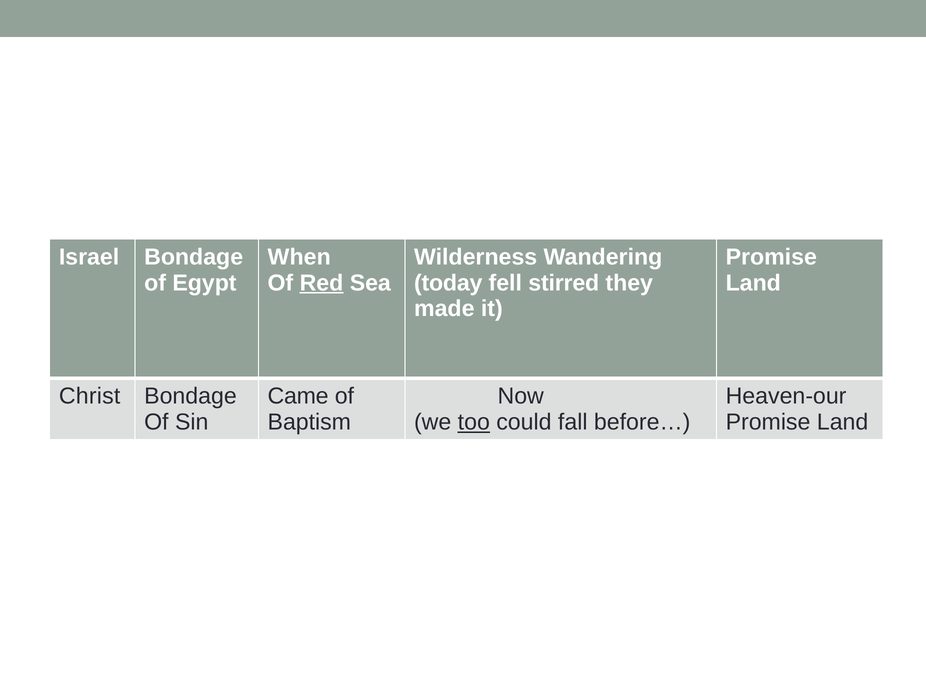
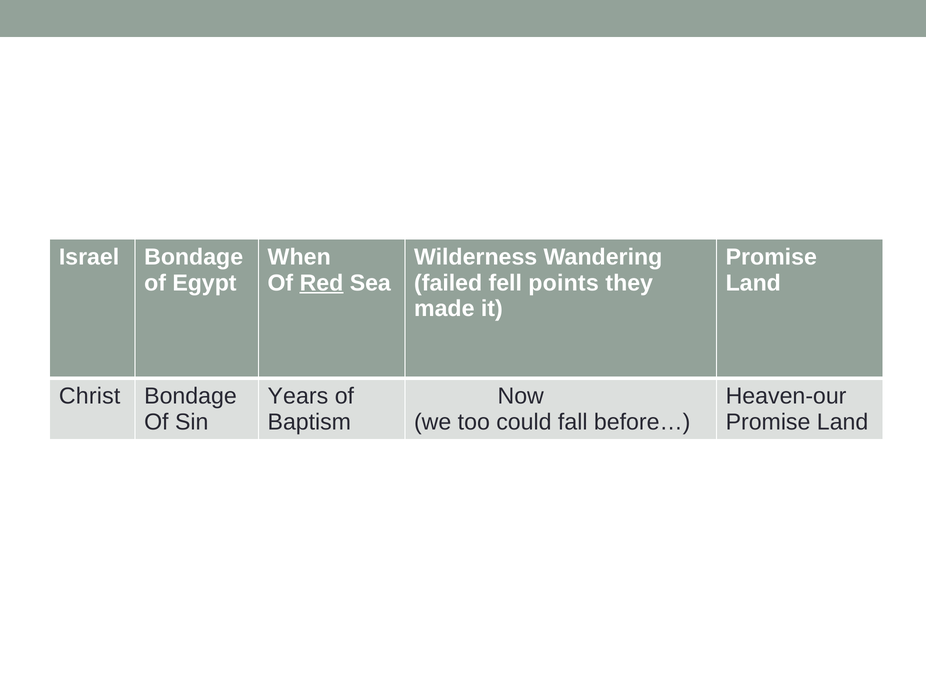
today: today -> failed
stirred: stirred -> points
Came: Came -> Years
too underline: present -> none
